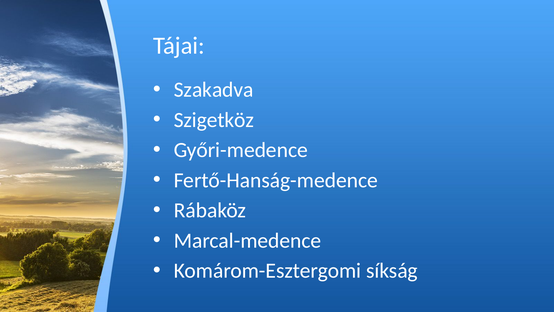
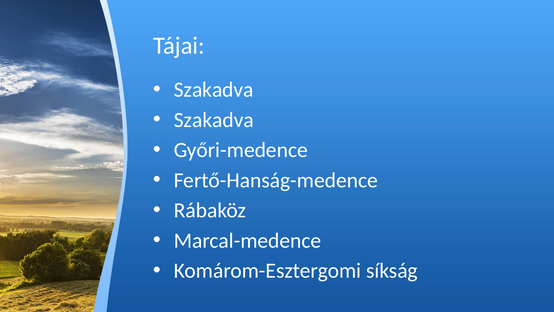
Szigetköz at (214, 120): Szigetköz -> Szakadva
